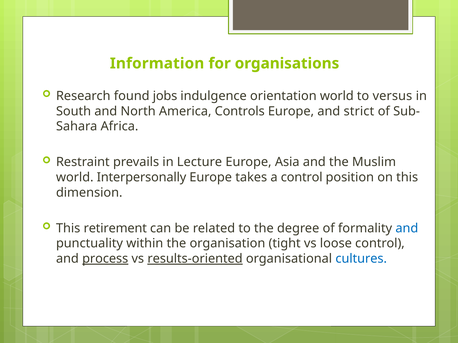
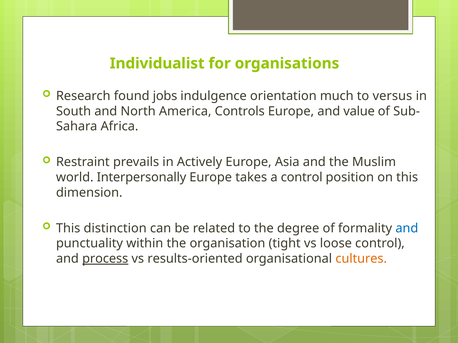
Information: Information -> Individualist
orientation world: world -> much
strict: strict -> value
Lecture: Lecture -> Actively
retirement: retirement -> distinction
results-oriented underline: present -> none
cultures colour: blue -> orange
